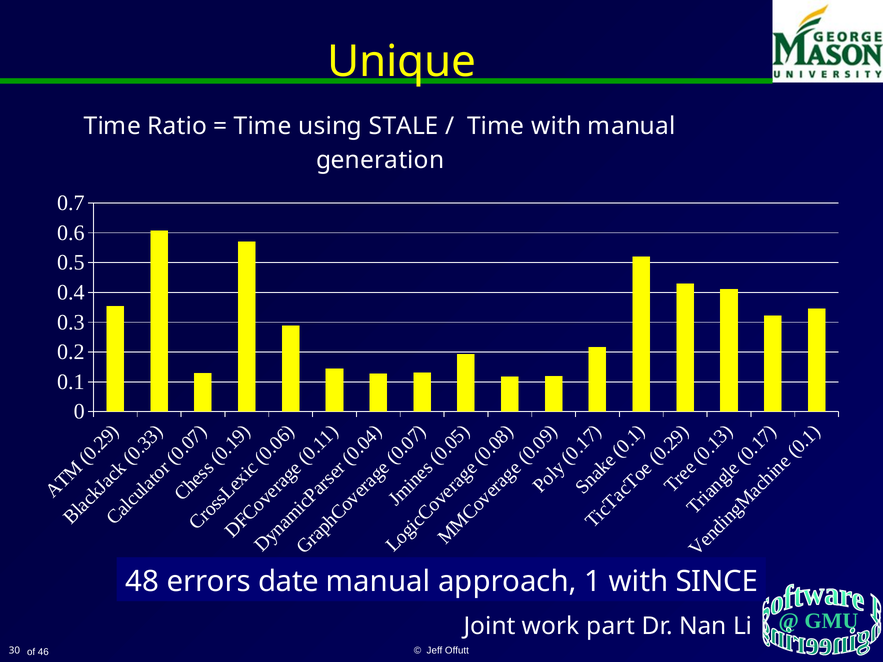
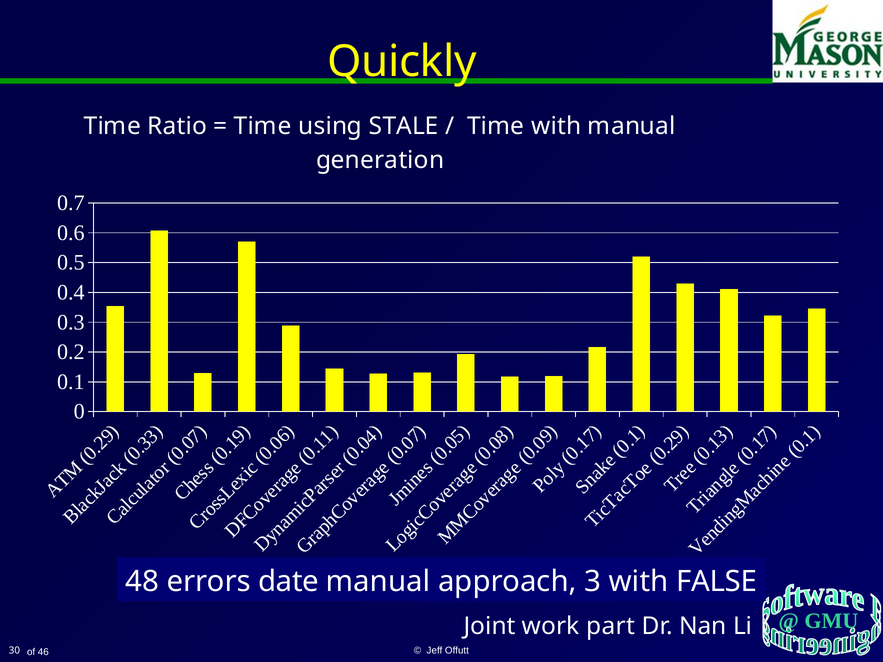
Unique: Unique -> Quickly
approach 1: 1 -> 3
SINCE: SINCE -> FALSE
